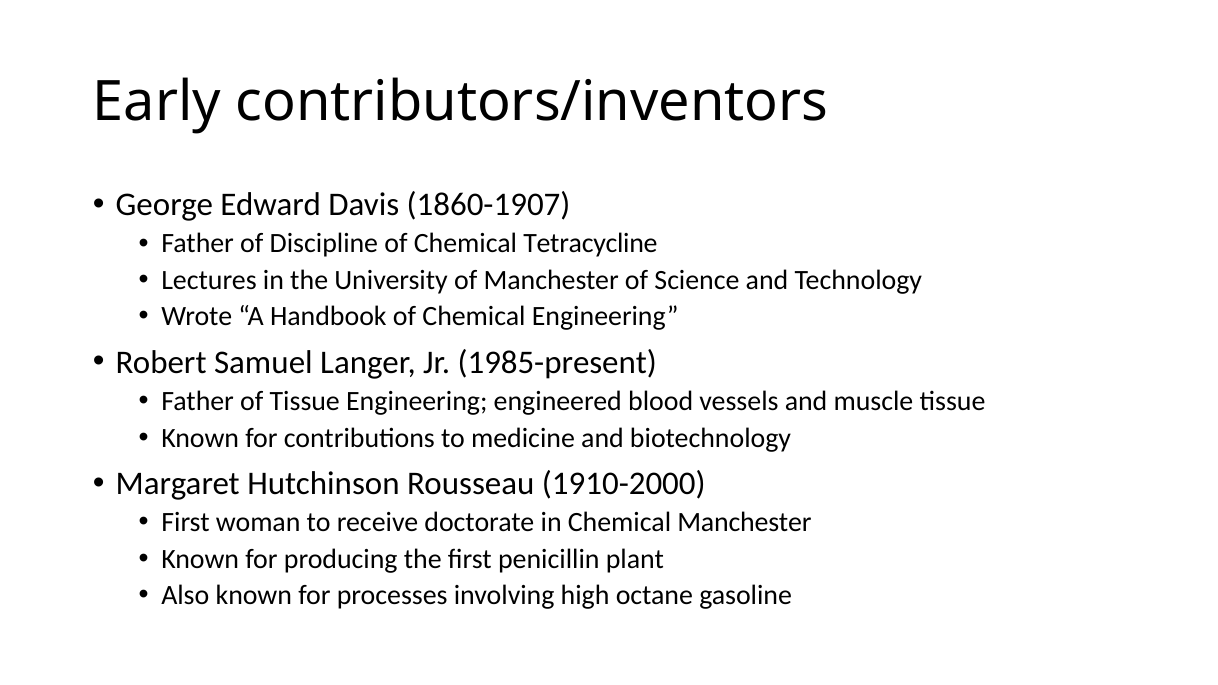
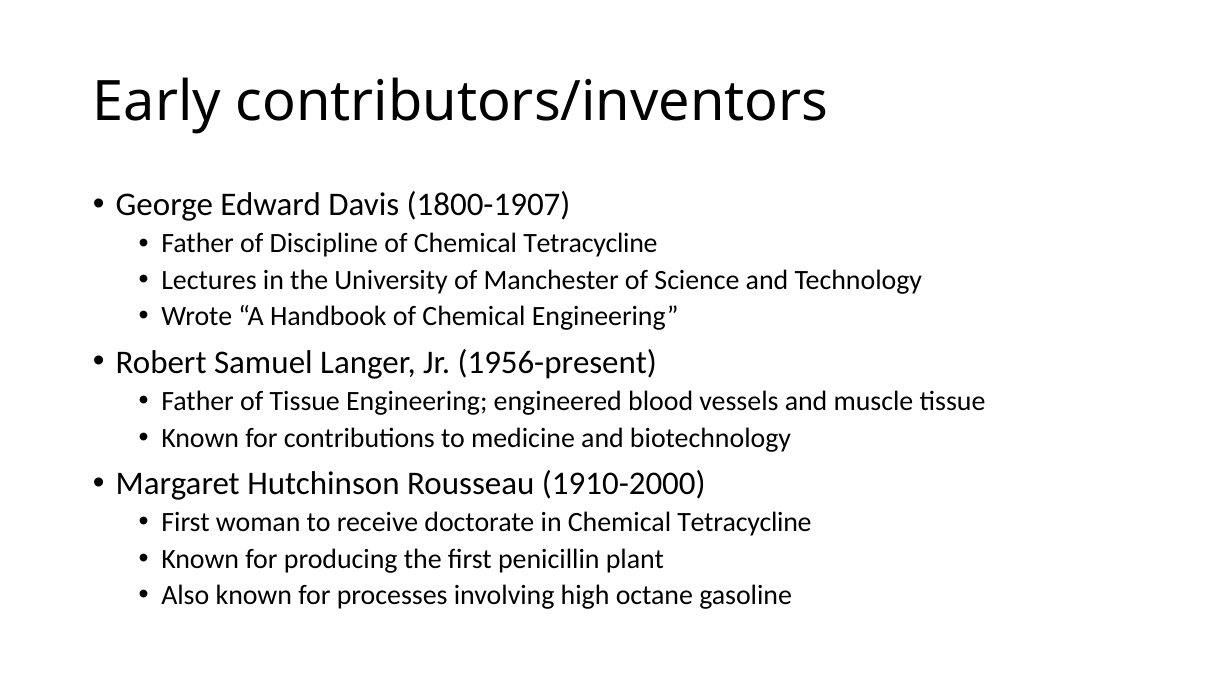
1860-1907: 1860-1907 -> 1800-1907
1985-present: 1985-present -> 1956-present
in Chemical Manchester: Manchester -> Tetracycline
